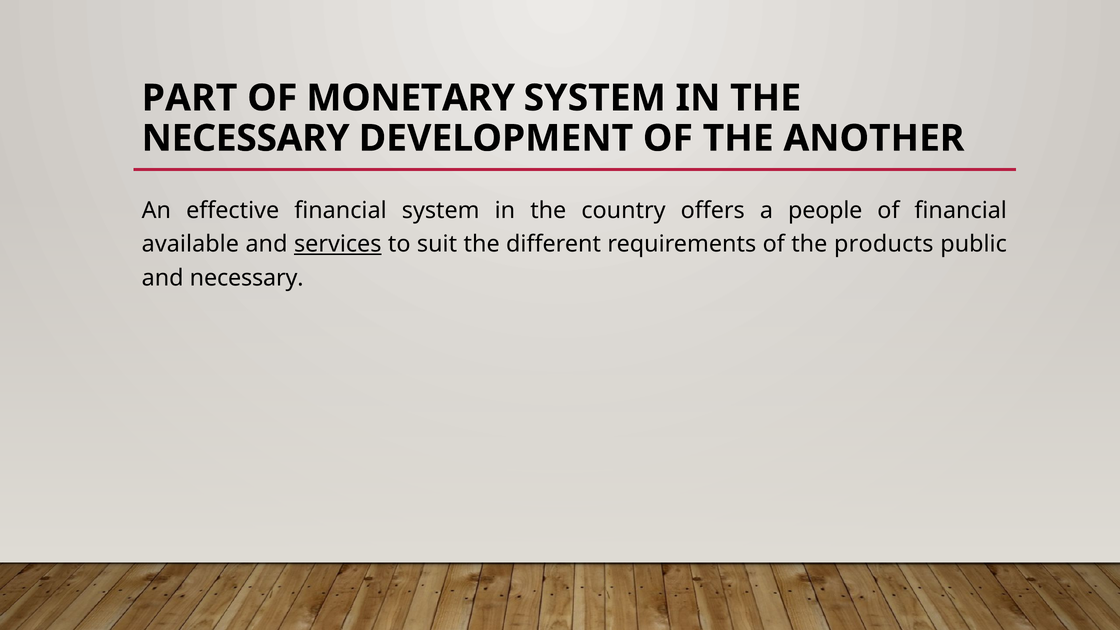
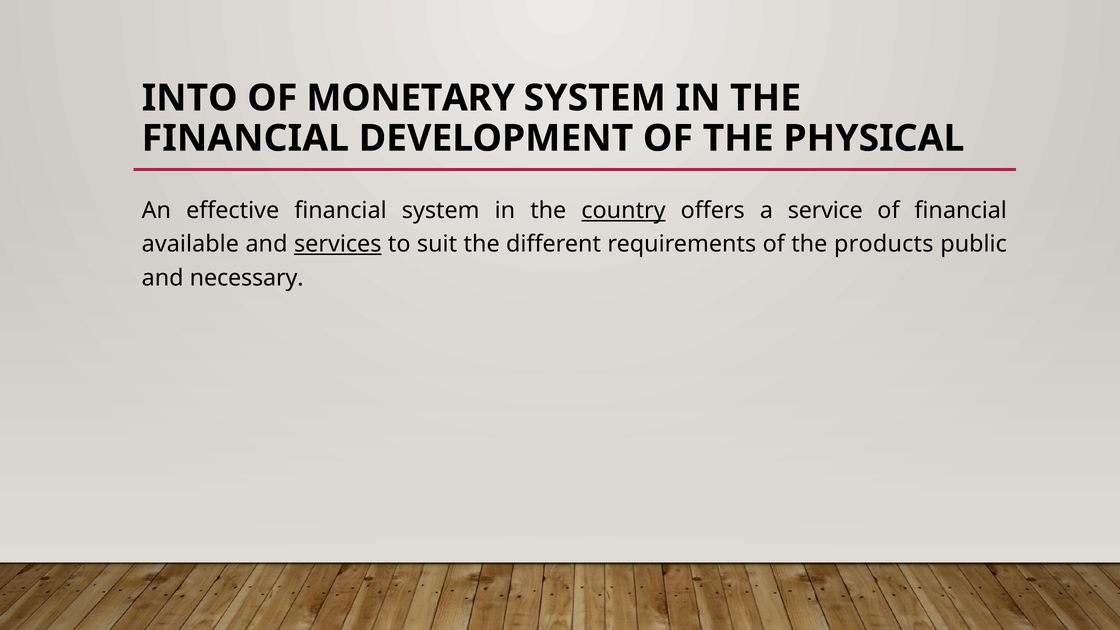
PART: PART -> INTO
NECESSARY at (246, 138): NECESSARY -> FINANCIAL
ANOTHER: ANOTHER -> PHYSICAL
country underline: none -> present
people: people -> service
